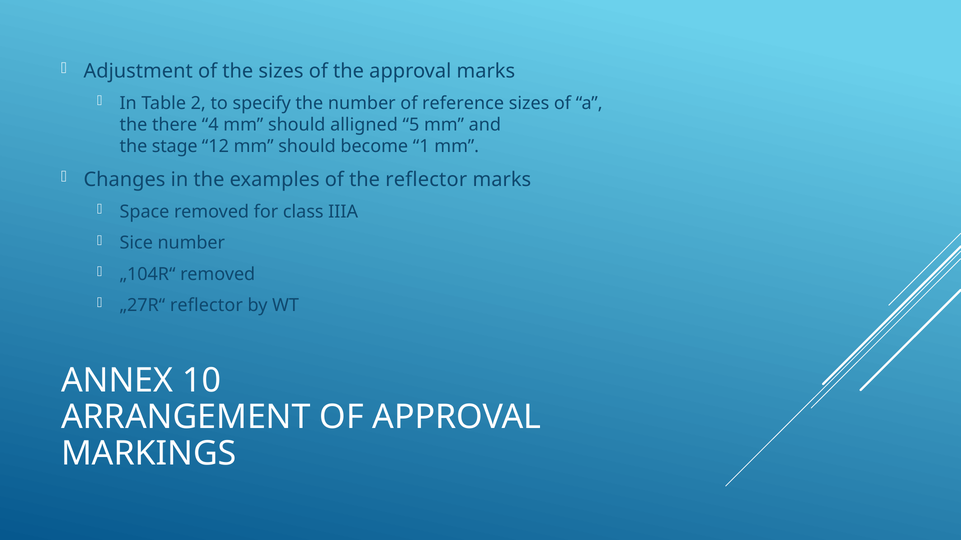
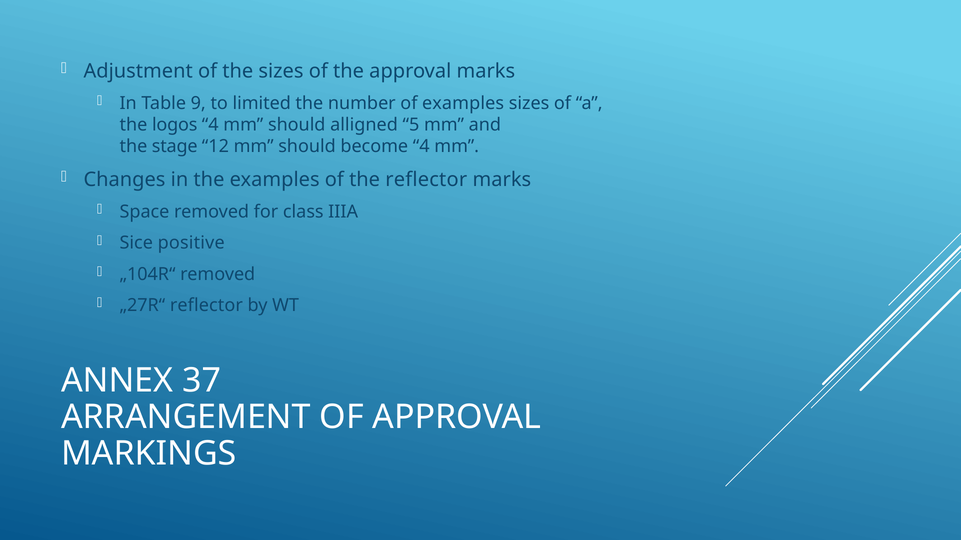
2: 2 -> 9
specify: specify -> limited
of reference: reference -> examples
there: there -> logos
become 1: 1 -> 4
Sice number: number -> positive
10: 10 -> 37
